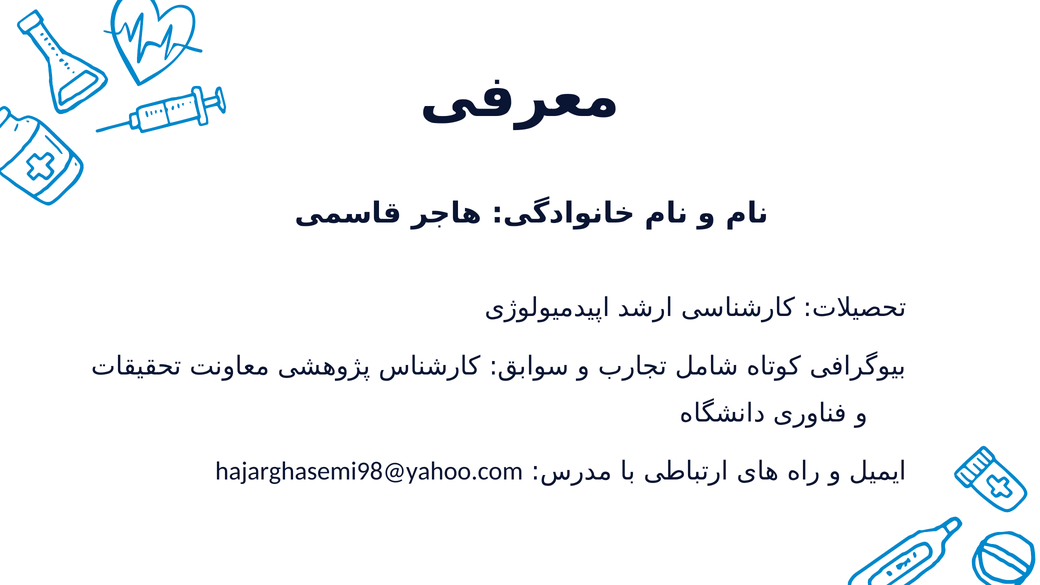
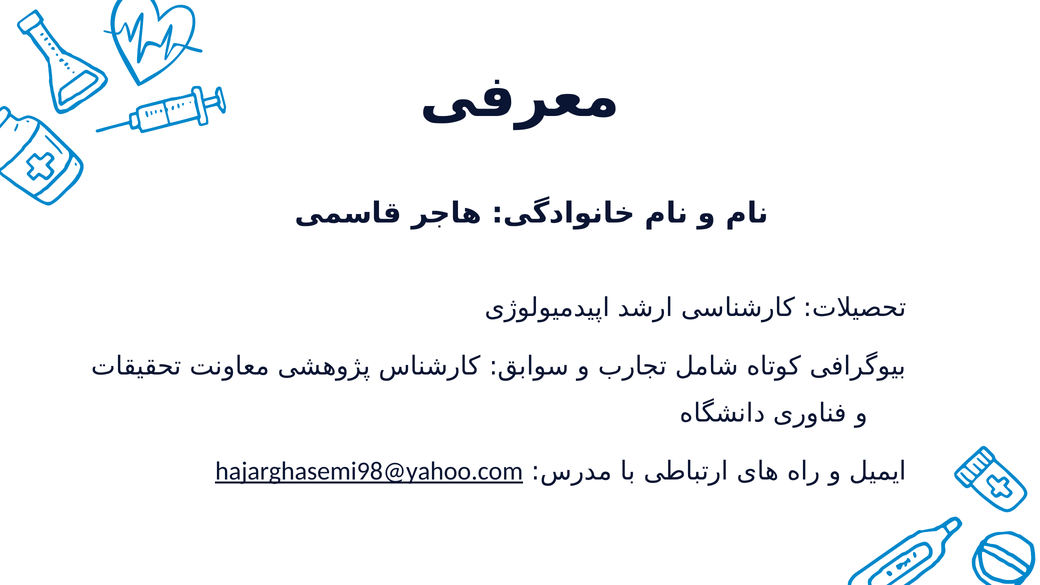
hajarghasemi98@yahoo.com underline: none -> present
